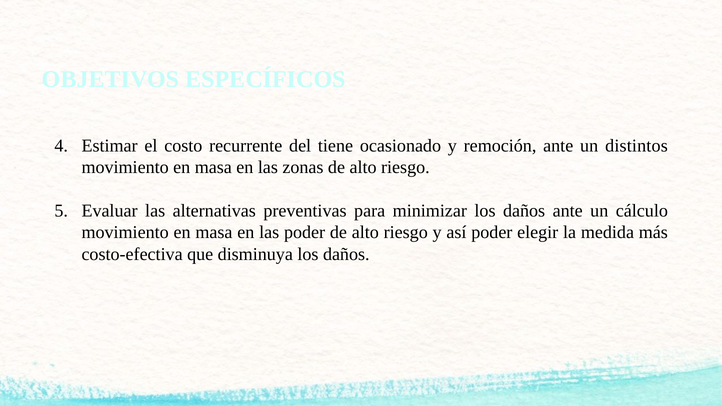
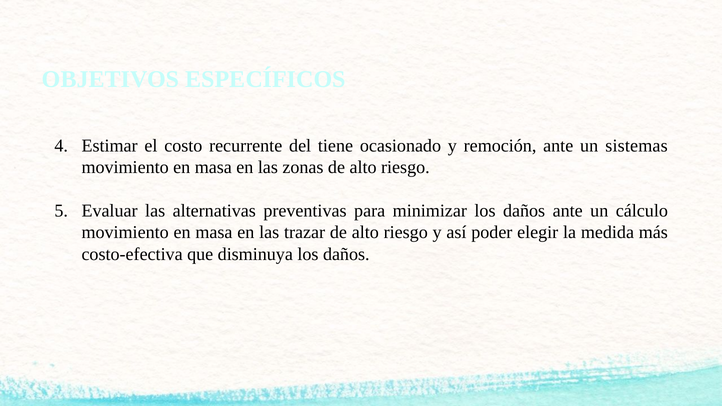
distintos: distintos -> sistemas
las poder: poder -> trazar
